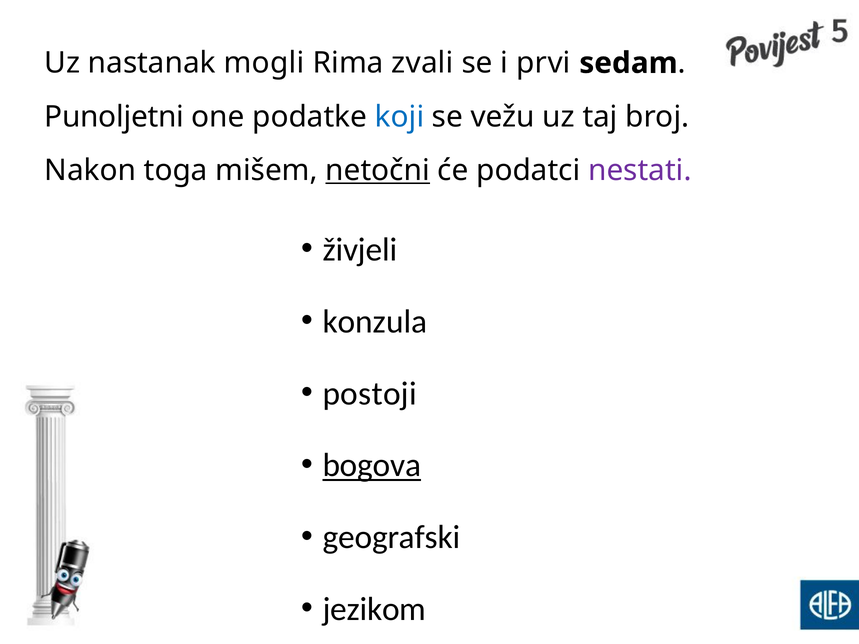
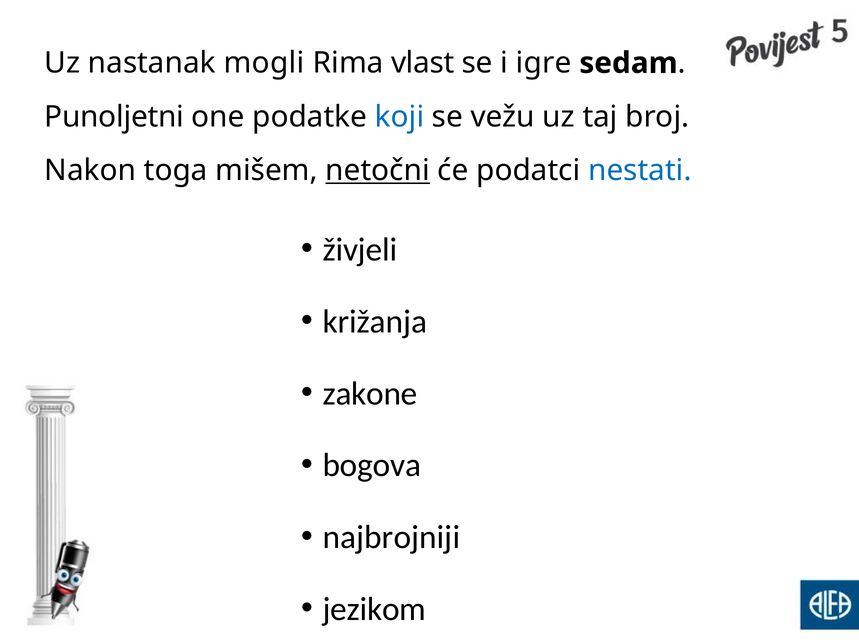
zvali: zvali -> vlast
prvi: prvi -> igre
nestati colour: purple -> blue
konzula: konzula -> križanja
postoji: postoji -> zakone
bogova underline: present -> none
geografski: geografski -> najbrojniji
